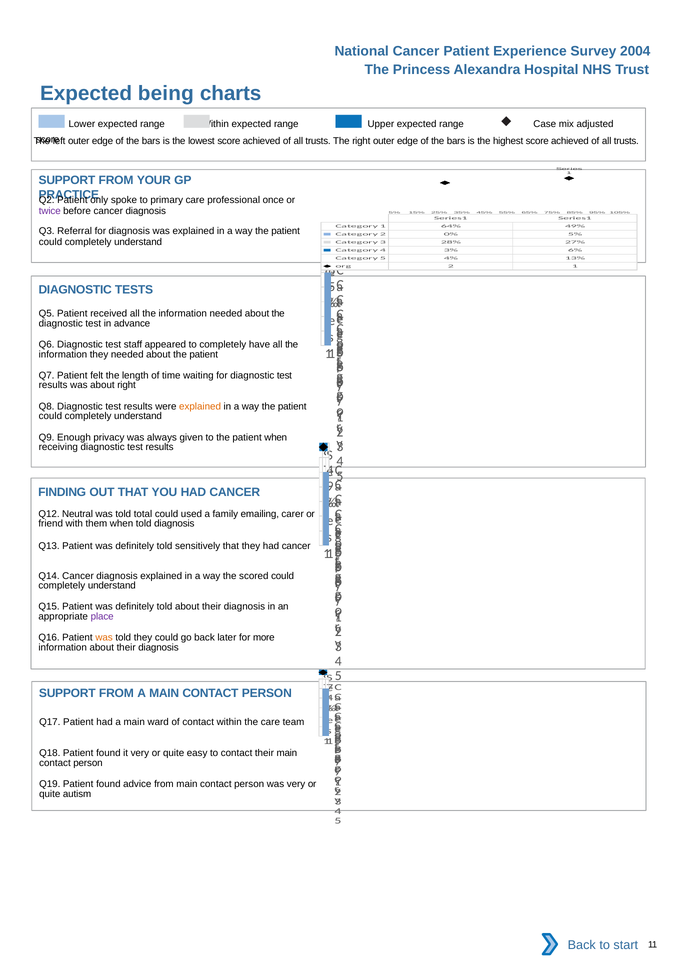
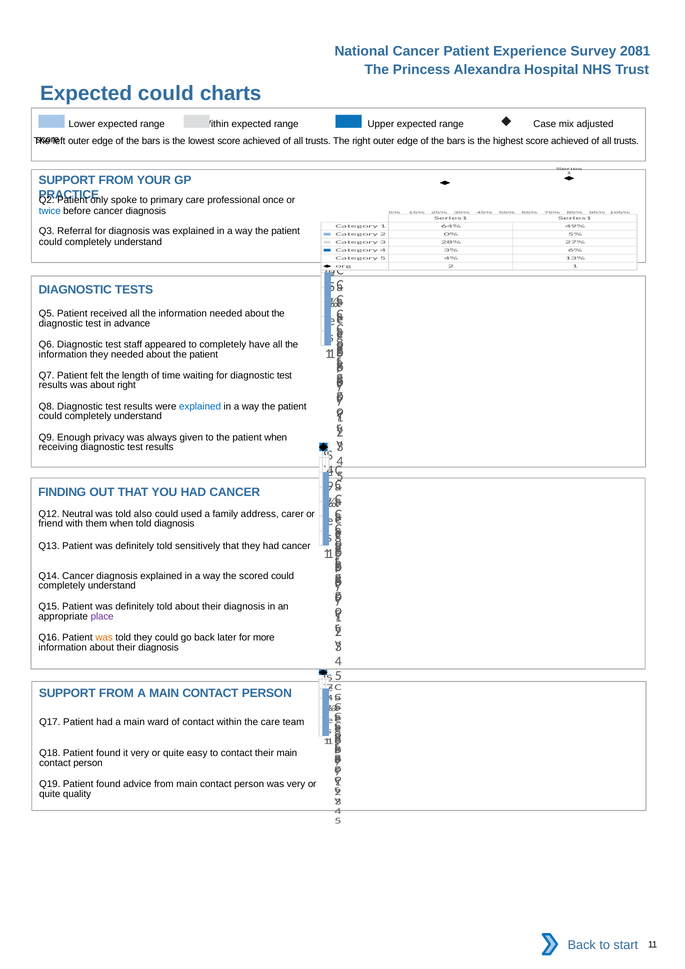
2004: 2004 -> 2081
Expected being: being -> could
twice colour: purple -> blue
explained at (200, 407) colour: orange -> blue
total: total -> also
emailing: emailing -> address
autism: autism -> quality
